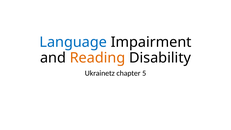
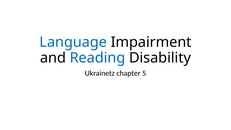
Reading colour: orange -> blue
